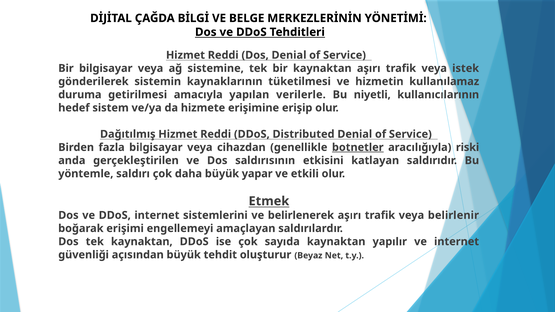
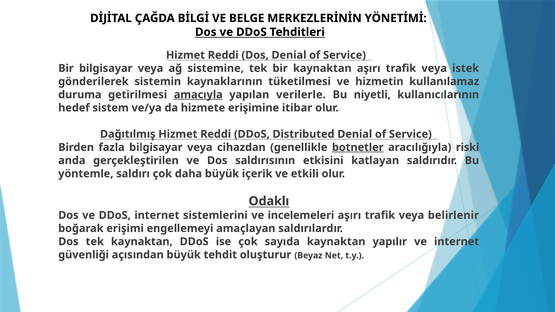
amacıyla underline: none -> present
erişip: erişip -> itibar
yapar: yapar -> içerik
Etmek: Etmek -> Odaklı
belirlenerek: belirlenerek -> incelemeleri
